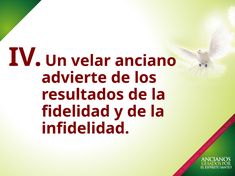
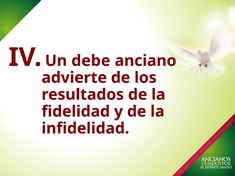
velar: velar -> debe
